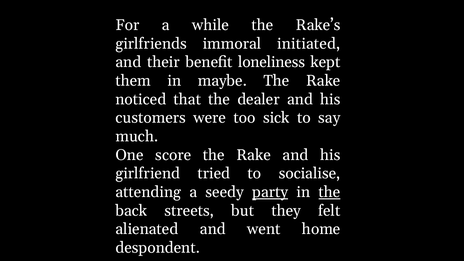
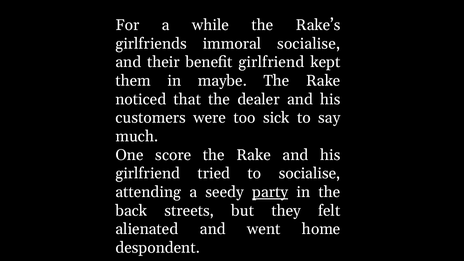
immoral initiated: initiated -> socialise
benefit loneliness: loneliness -> girlfriend
the at (329, 192) underline: present -> none
